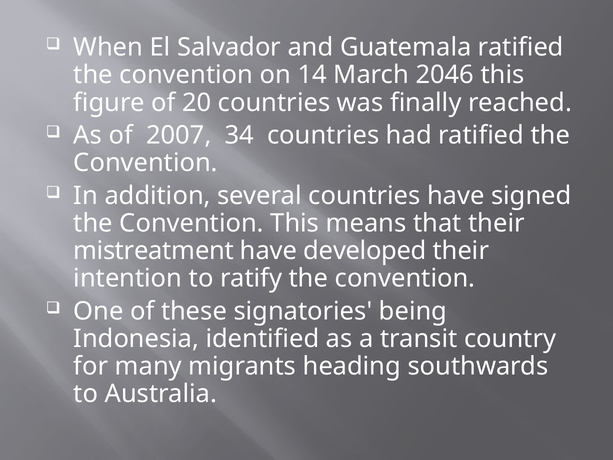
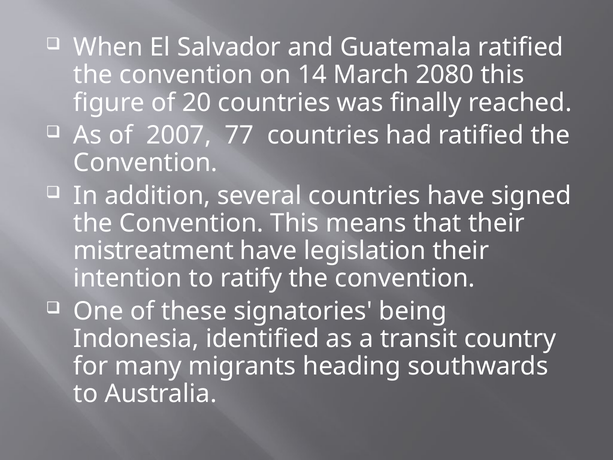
2046: 2046 -> 2080
34: 34 -> 77
developed: developed -> legislation
